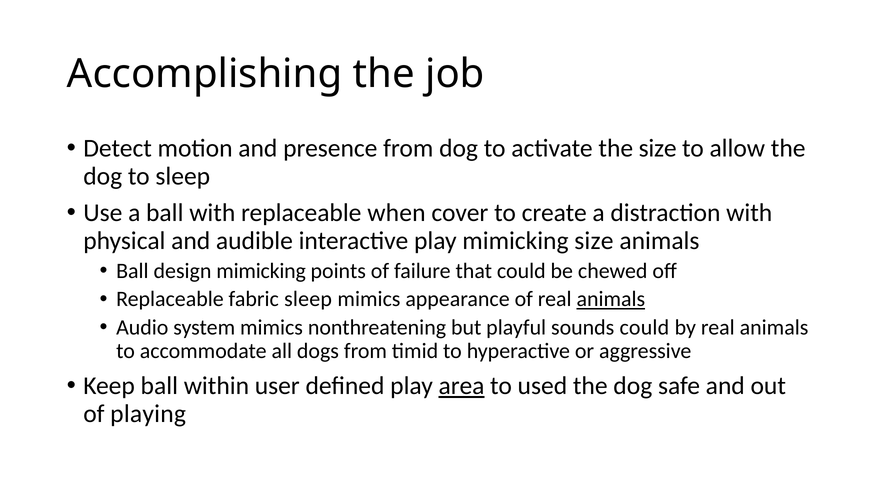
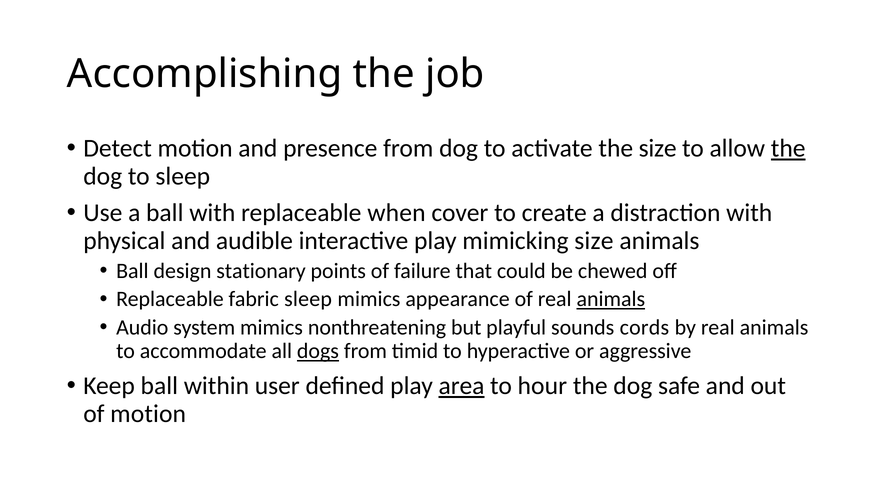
the at (788, 148) underline: none -> present
design mimicking: mimicking -> stationary
sounds could: could -> cords
dogs underline: none -> present
used: used -> hour
of playing: playing -> motion
